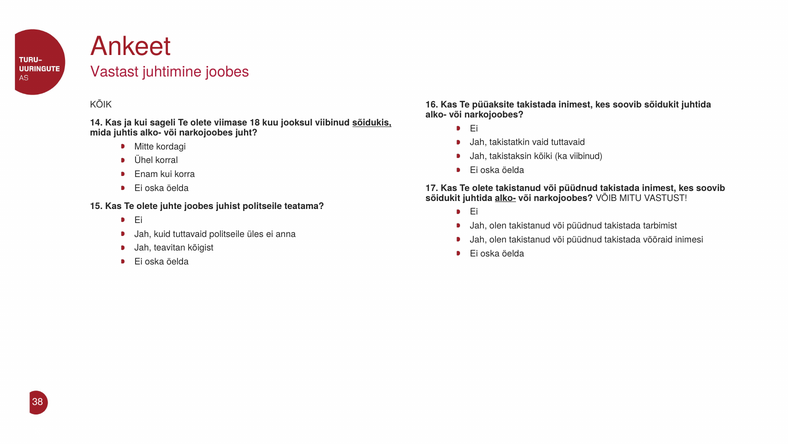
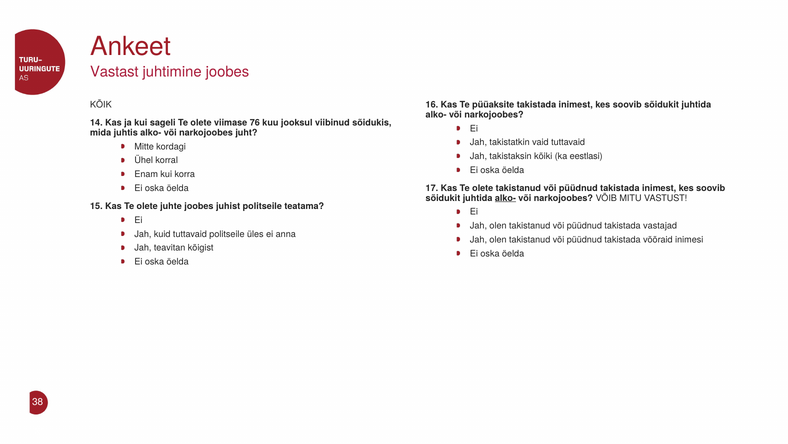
18: 18 -> 76
sõidukis underline: present -> none
ka viibinud: viibinud -> eestlasi
tarbimist: tarbimist -> vastajad
